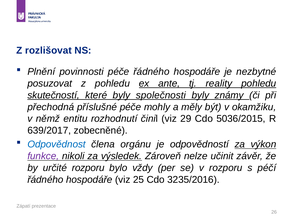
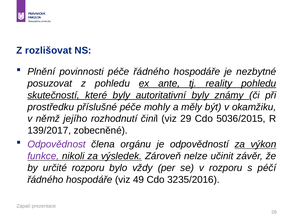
společnosti: společnosti -> autoritativní
přechodná: přechodná -> prostředku
entitu: entitu -> jejího
639/2017: 639/2017 -> 139/2017
Odpovědnost colour: blue -> purple
25: 25 -> 49
